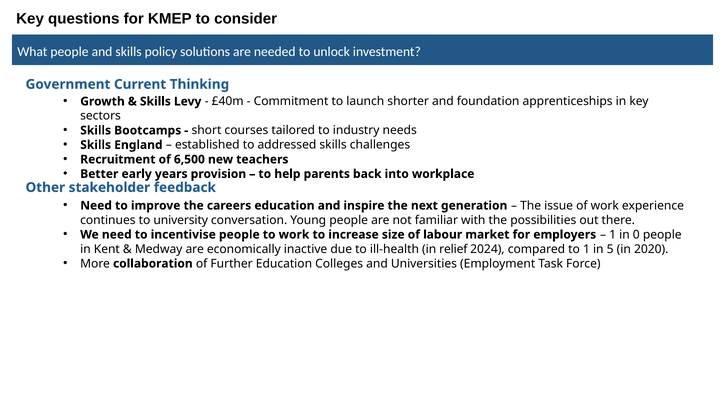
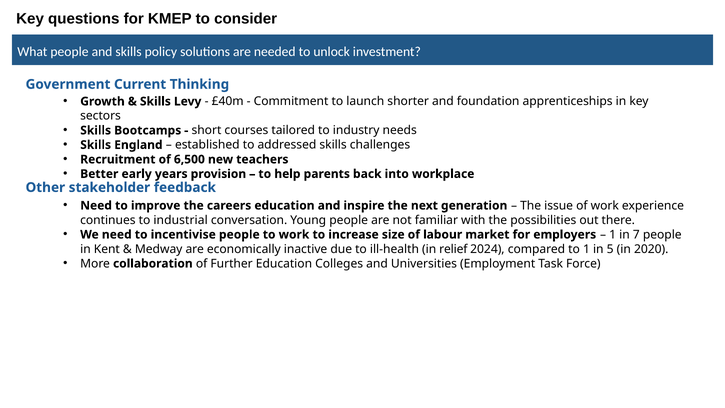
university: university -> industrial
0: 0 -> 7
